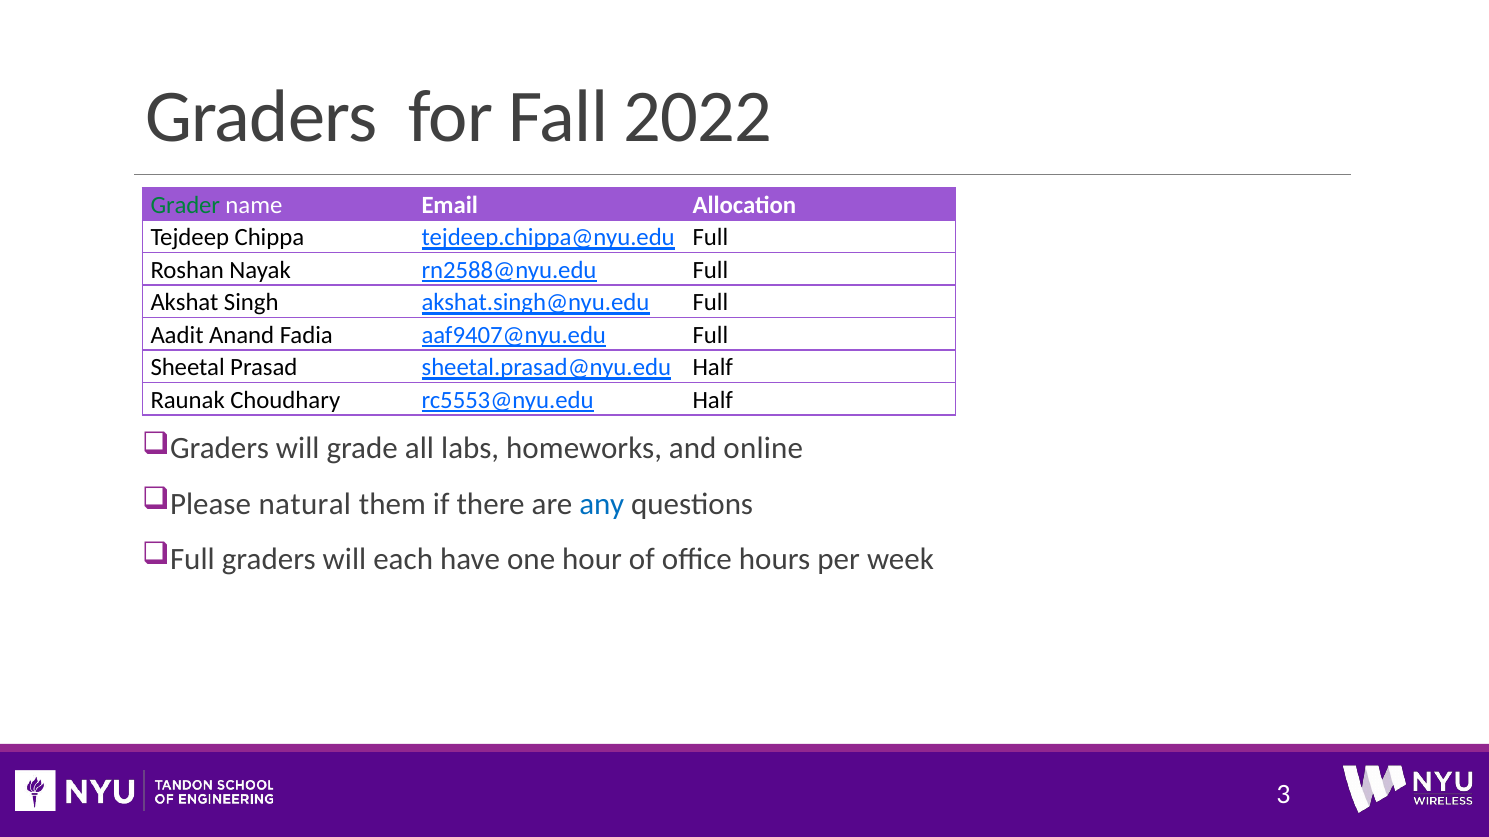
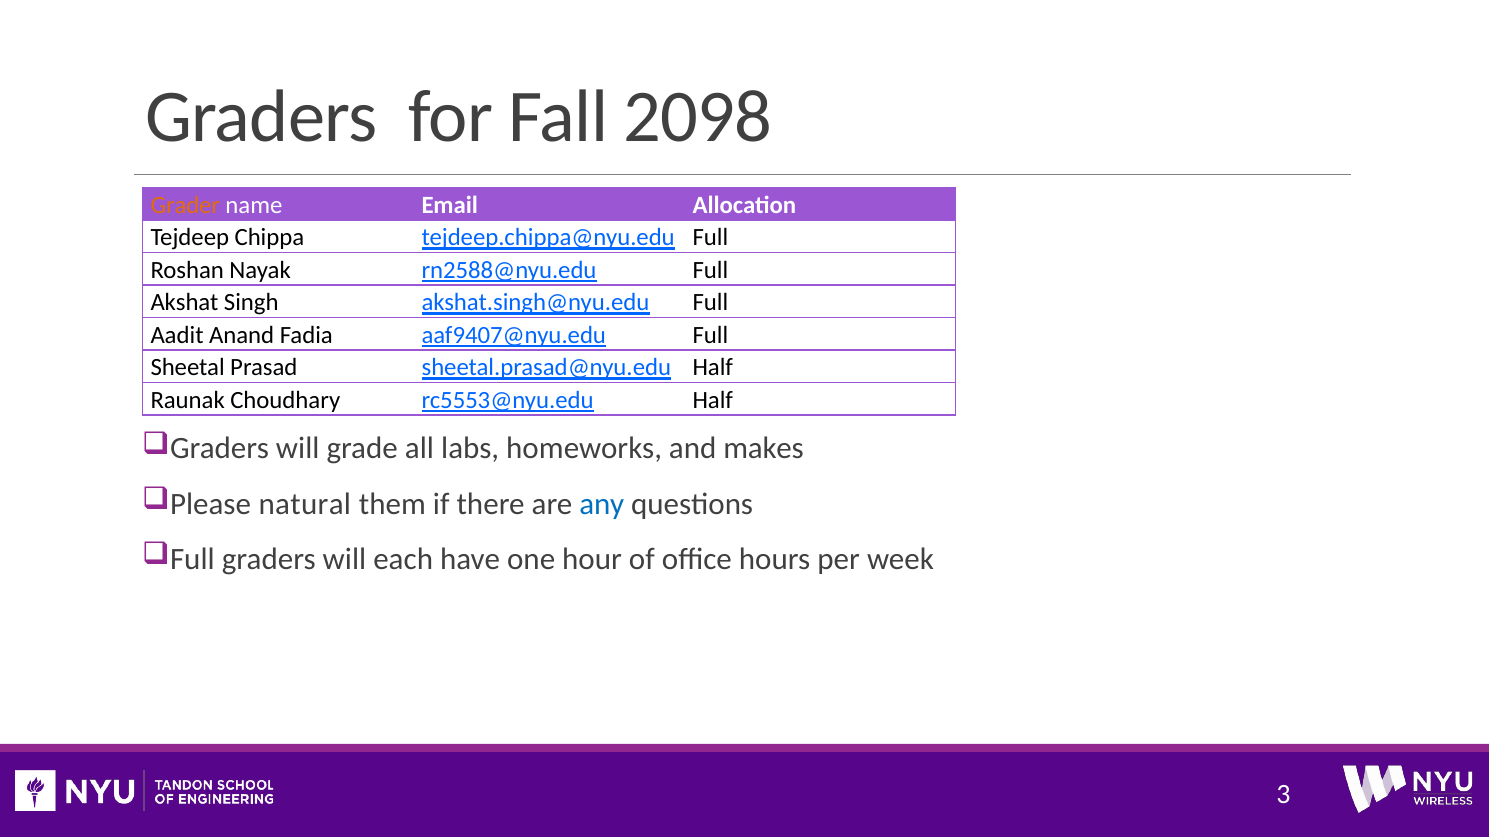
2022: 2022 -> 2098
Grader colour: green -> orange
online: online -> makes
